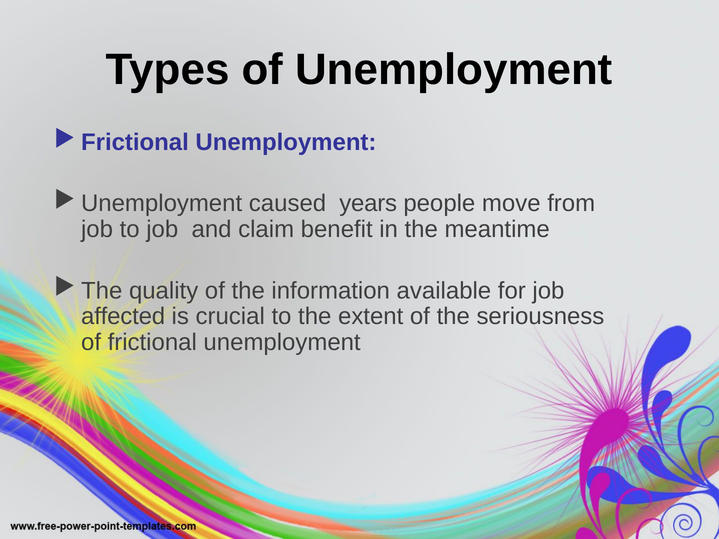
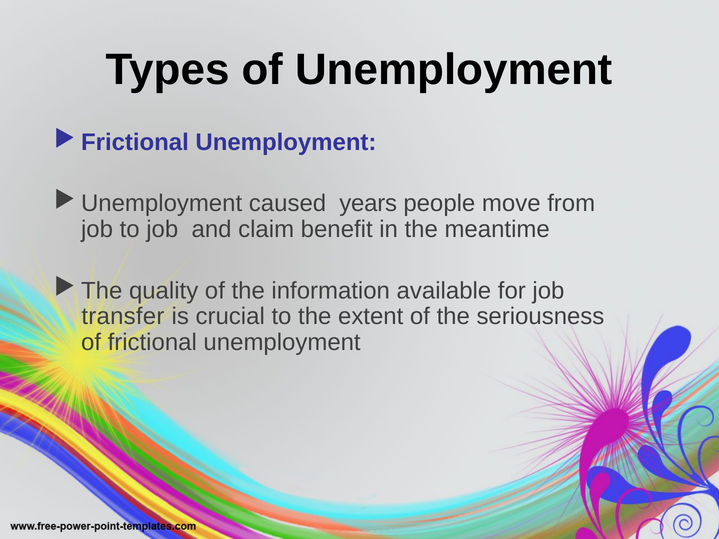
affected: affected -> transfer
